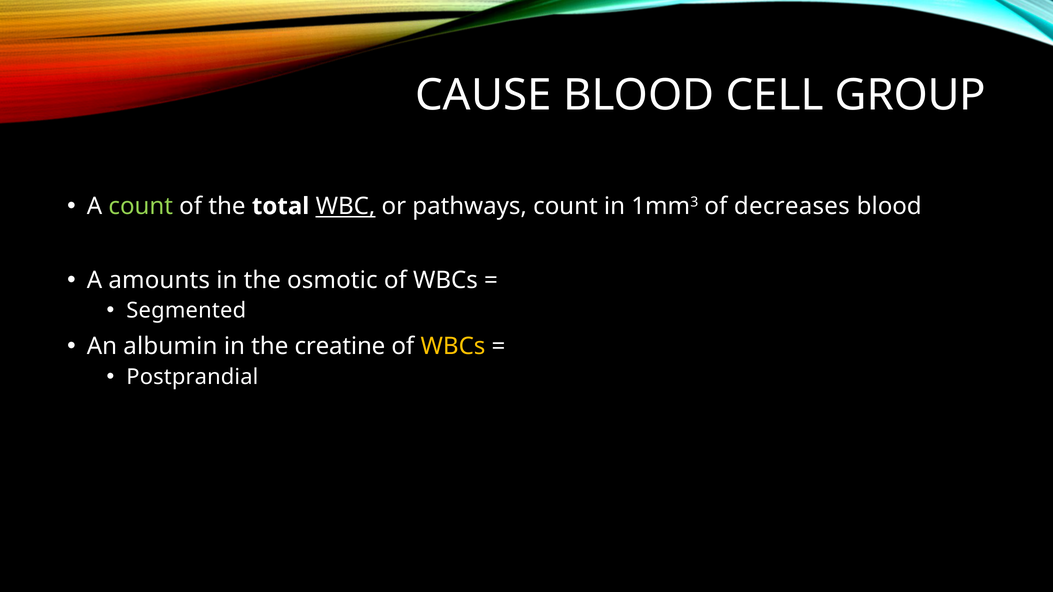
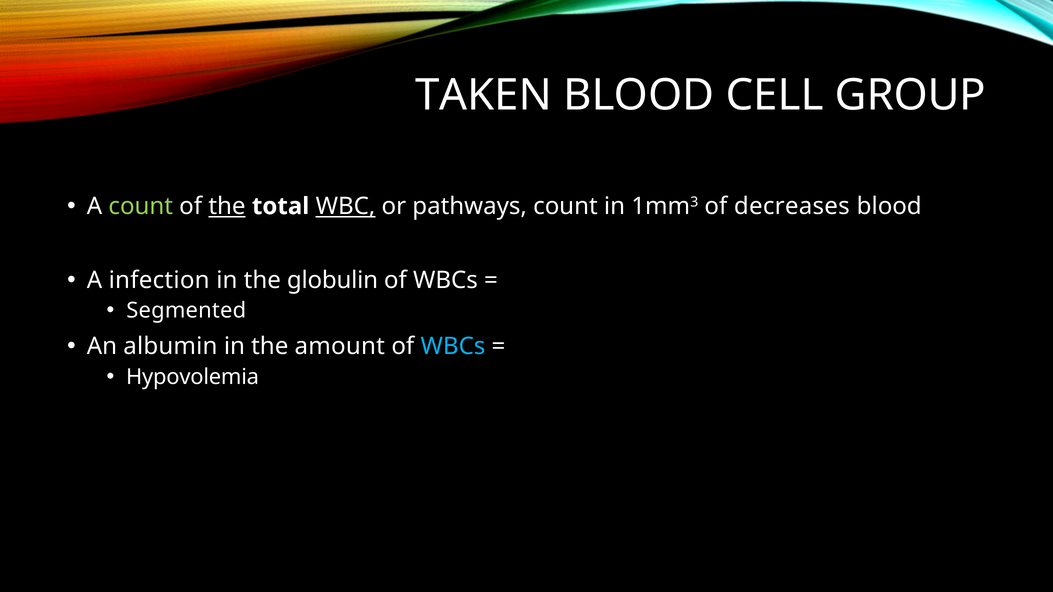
CAUSE: CAUSE -> TAKEN
the at (227, 206) underline: none -> present
amounts: amounts -> infection
osmotic: osmotic -> globulin
creatine: creatine -> amount
WBCs at (453, 347) colour: yellow -> light blue
Postprandial: Postprandial -> Hypovolemia
